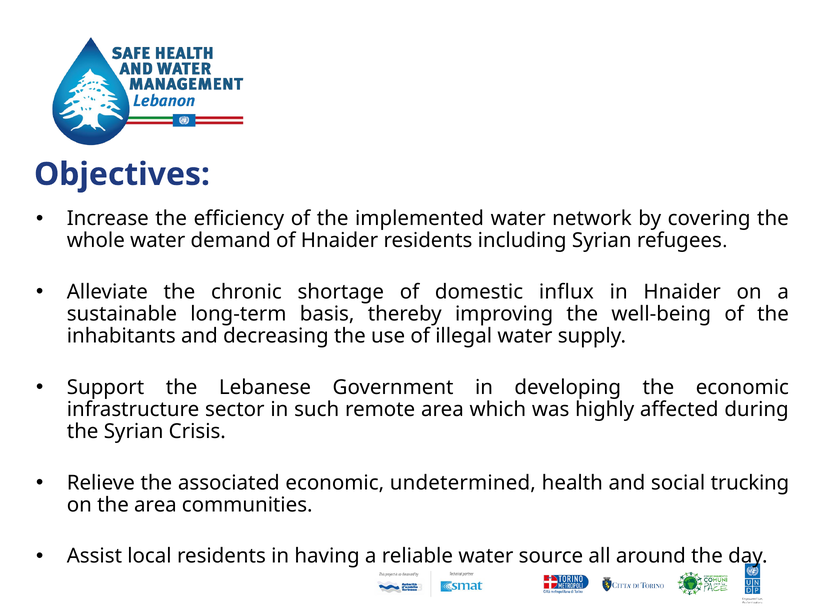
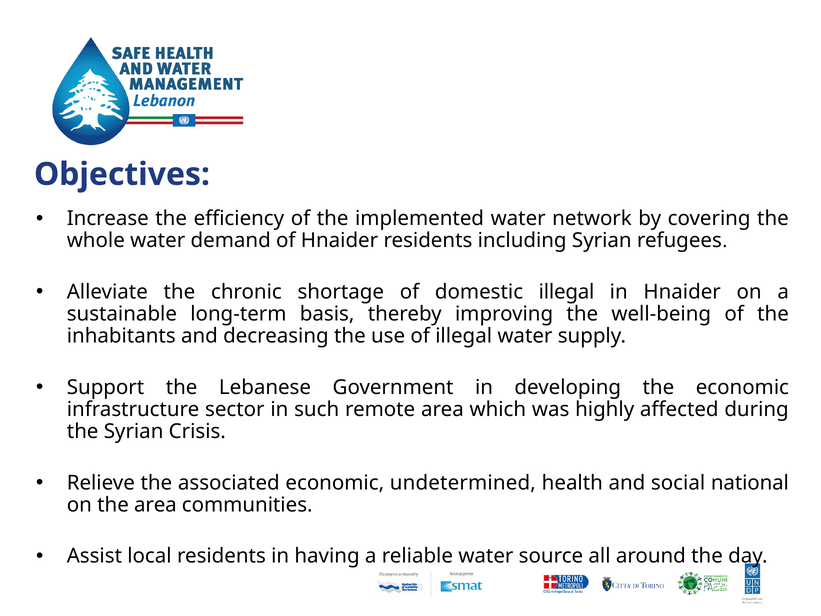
domestic influx: influx -> illegal
trucking: trucking -> national
